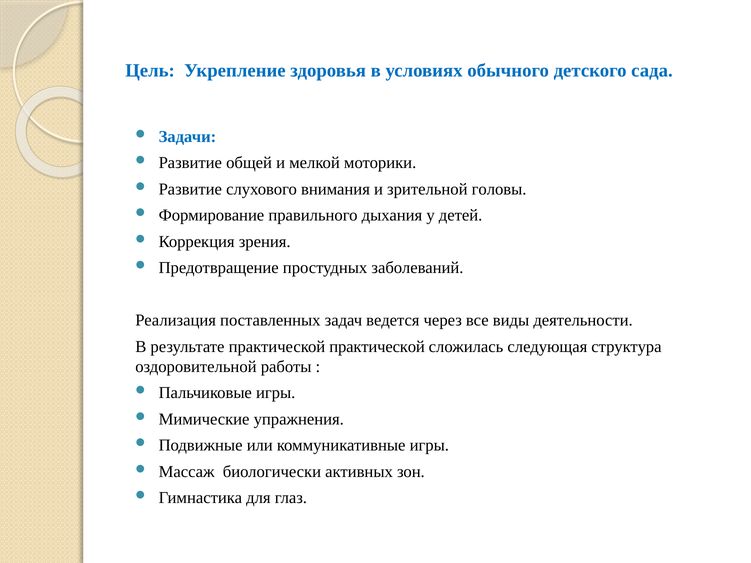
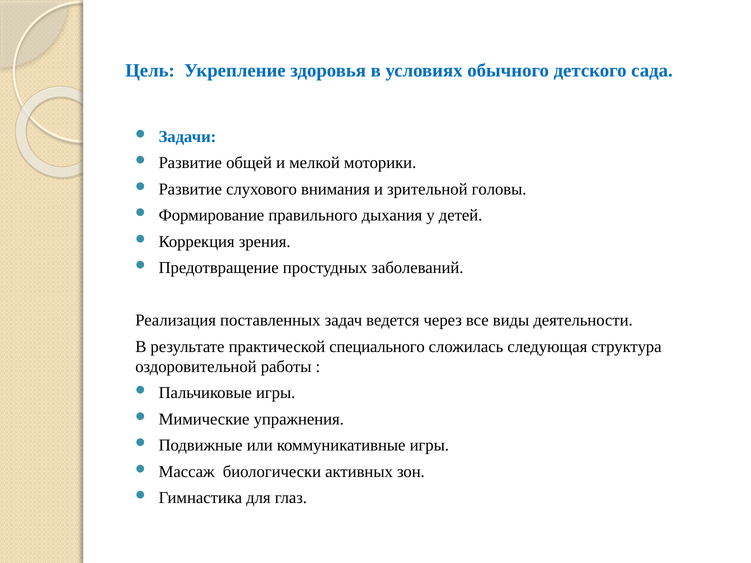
практической практической: практической -> специального
